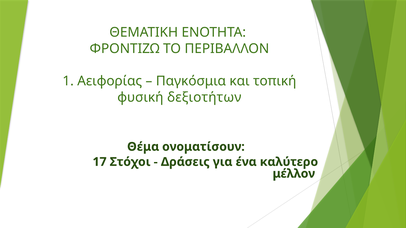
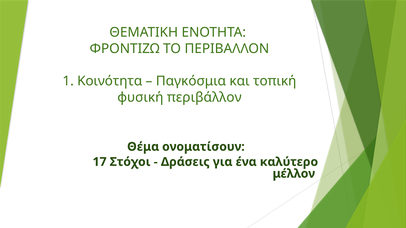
Αειφορίας: Αειφορίας -> Κοινότητα
δεξιοτήτων: δεξιοτήτων -> περιβάλλον
